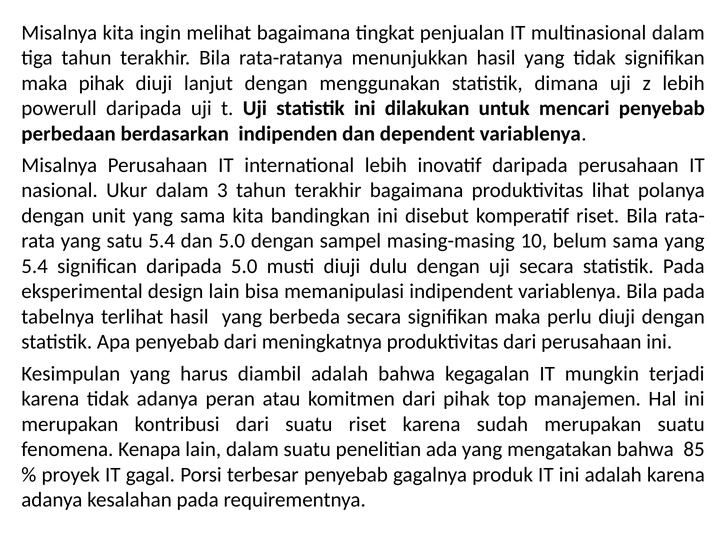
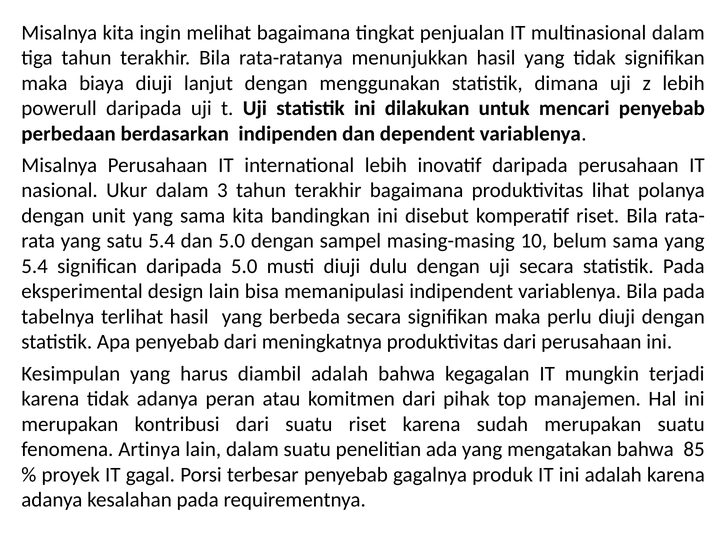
maka pihak: pihak -> biaya
Kenapa: Kenapa -> Artinya
